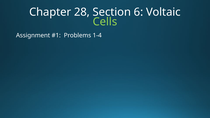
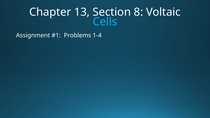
28: 28 -> 13
6: 6 -> 8
Cells colour: light green -> light blue
